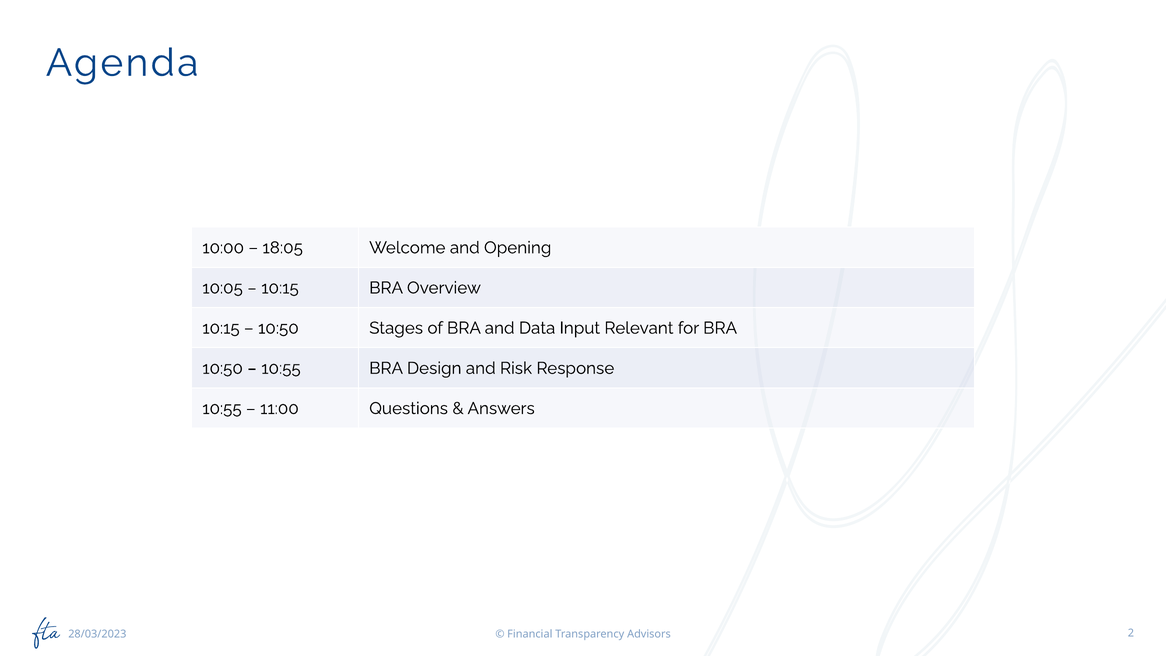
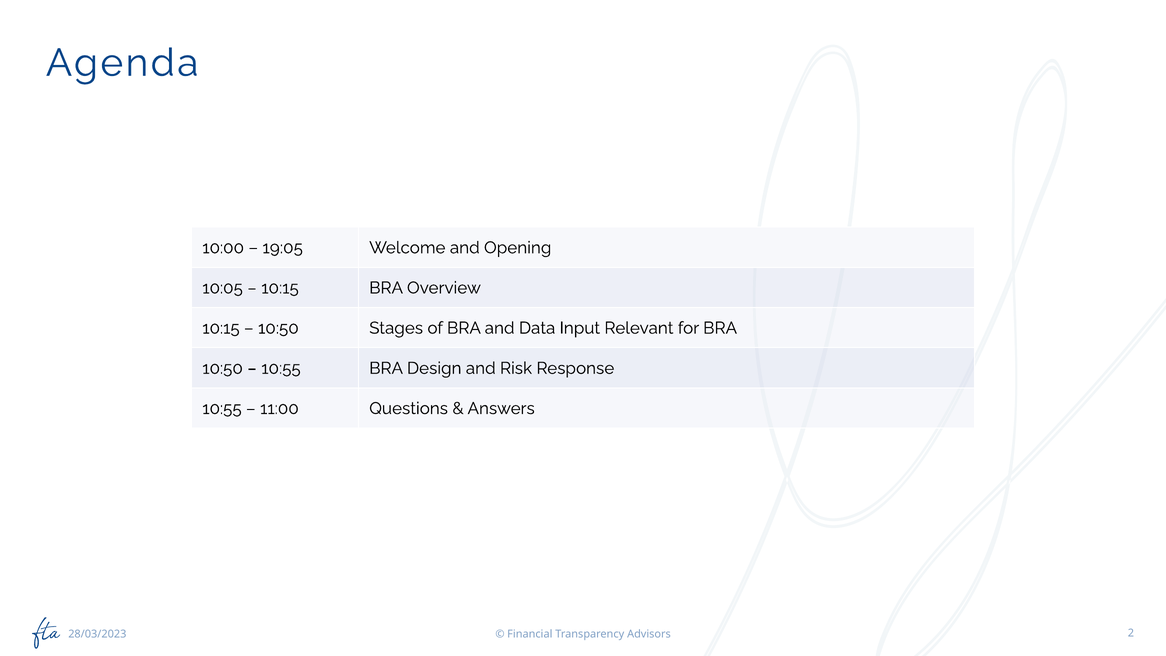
18:05: 18:05 -> 19:05
